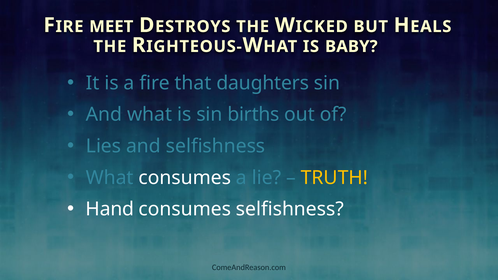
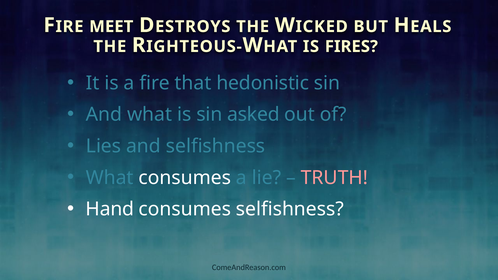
BABY: BABY -> FIRES
daughters: daughters -> hedonistic
births: births -> asked
TRUTH colour: yellow -> pink
